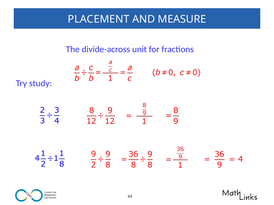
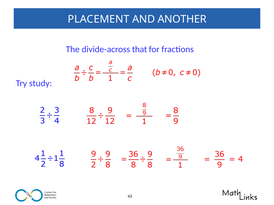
MEASURE: MEASURE -> ANOTHER
unit: unit -> that
